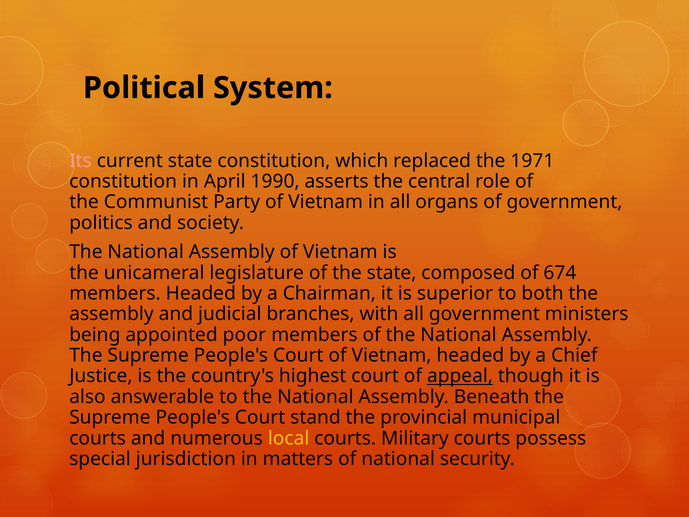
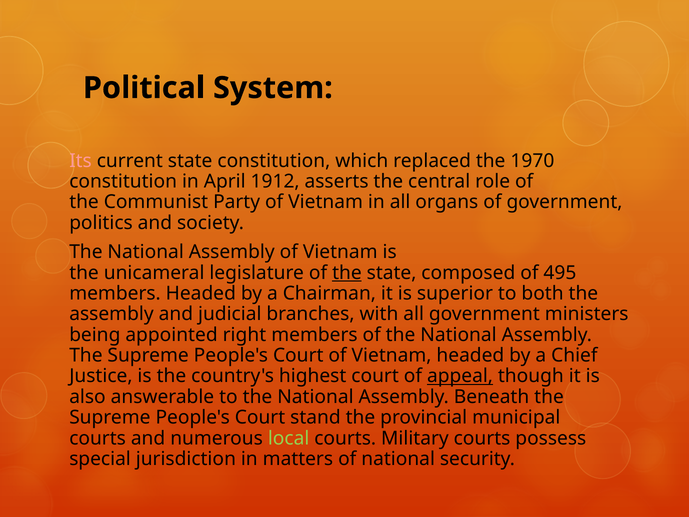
1971: 1971 -> 1970
1990: 1990 -> 1912
the at (347, 273) underline: none -> present
674: 674 -> 495
poor: poor -> right
local colour: yellow -> light green
